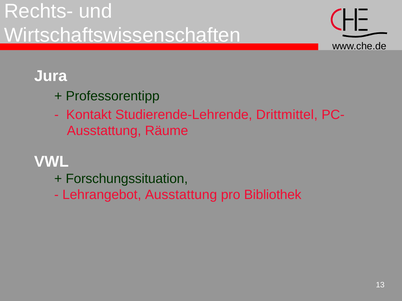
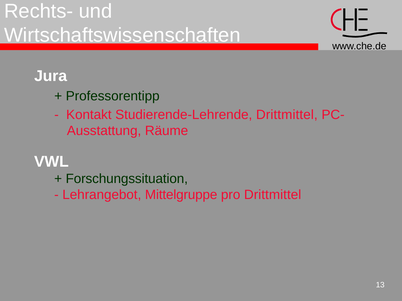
Lehrangebot Ausstattung: Ausstattung -> Mittelgruppe
pro Bibliothek: Bibliothek -> Drittmittel
